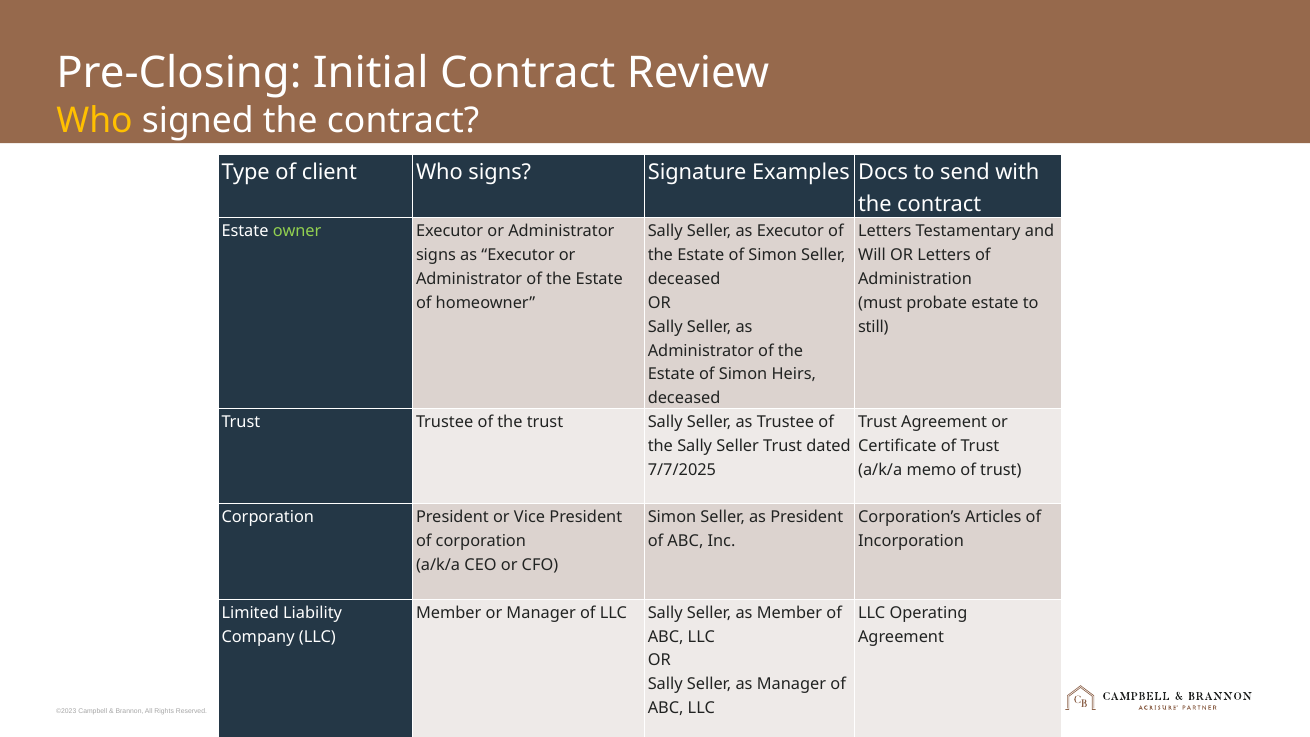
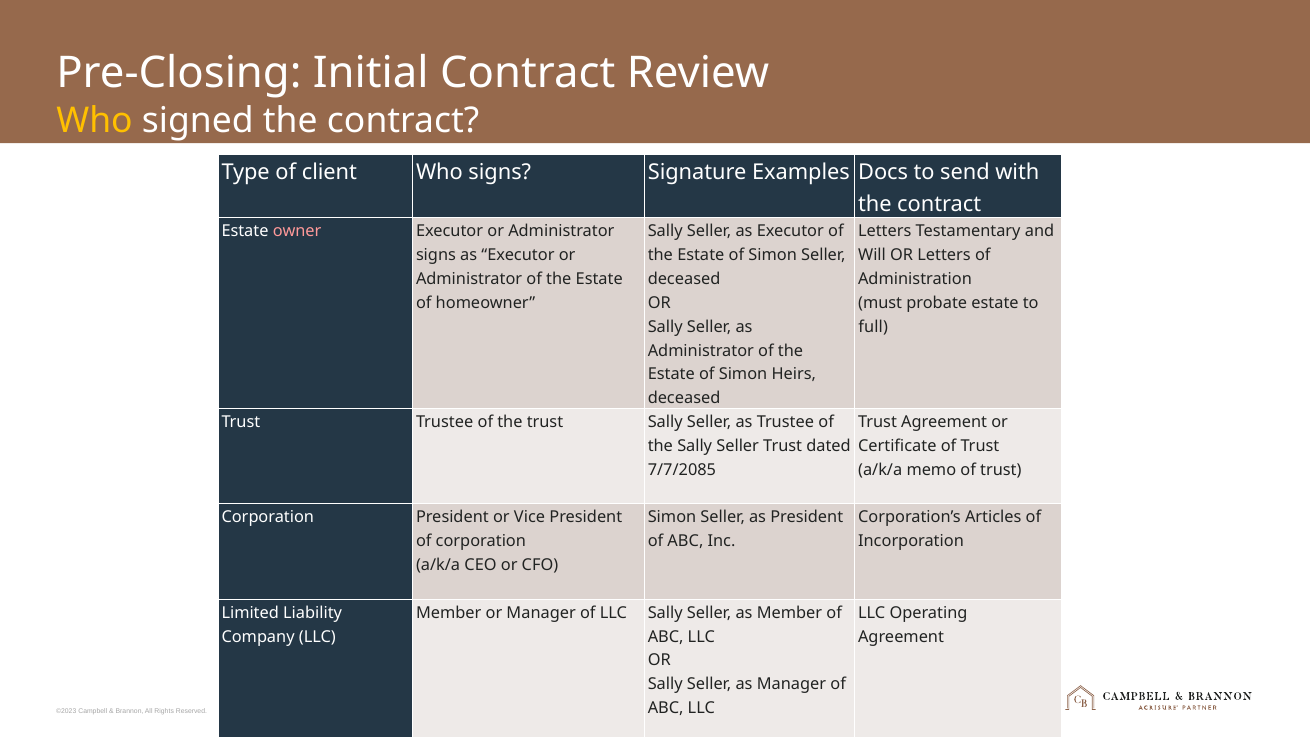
owner colour: light green -> pink
still: still -> full
7/7/2025: 7/7/2025 -> 7/7/2085
